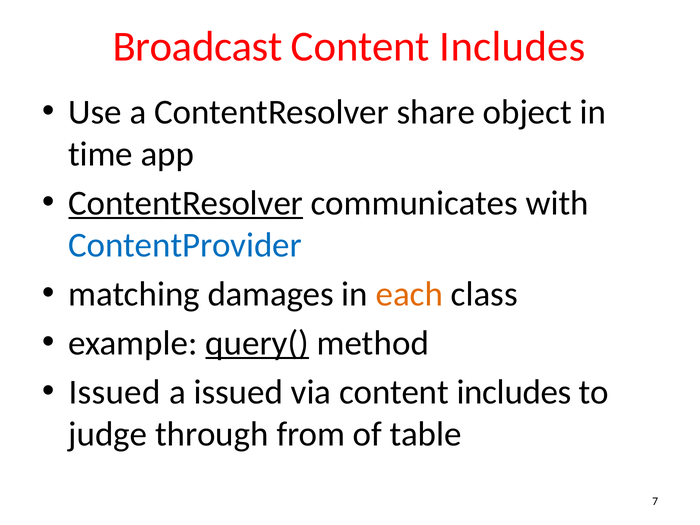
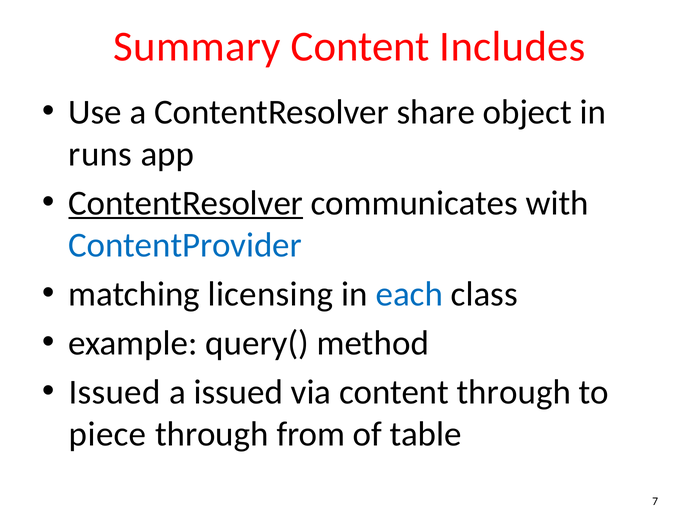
Broadcast: Broadcast -> Summary
time: time -> runs
damages: damages -> licensing
each colour: orange -> blue
query( underline: present -> none
via content includes: includes -> through
judge: judge -> piece
